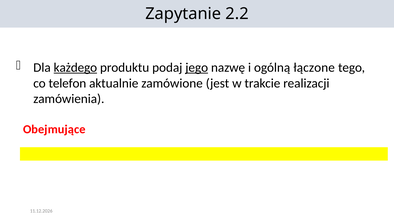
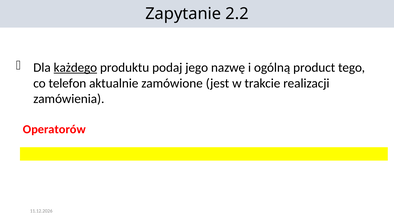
jego underline: present -> none
łączone: łączone -> product
Obejmujące: Obejmujące -> Operatorów
